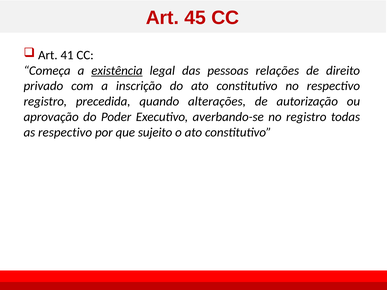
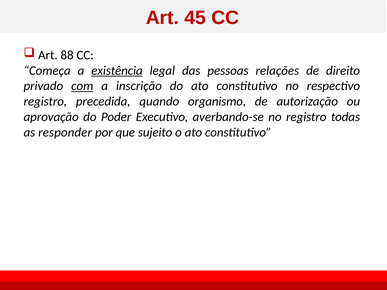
41: 41 -> 88
com underline: none -> present
alterações: alterações -> organismo
as respectivo: respectivo -> responder
